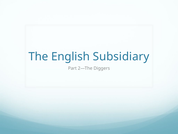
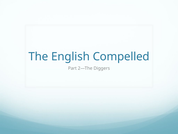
Subsidiary: Subsidiary -> Compelled
